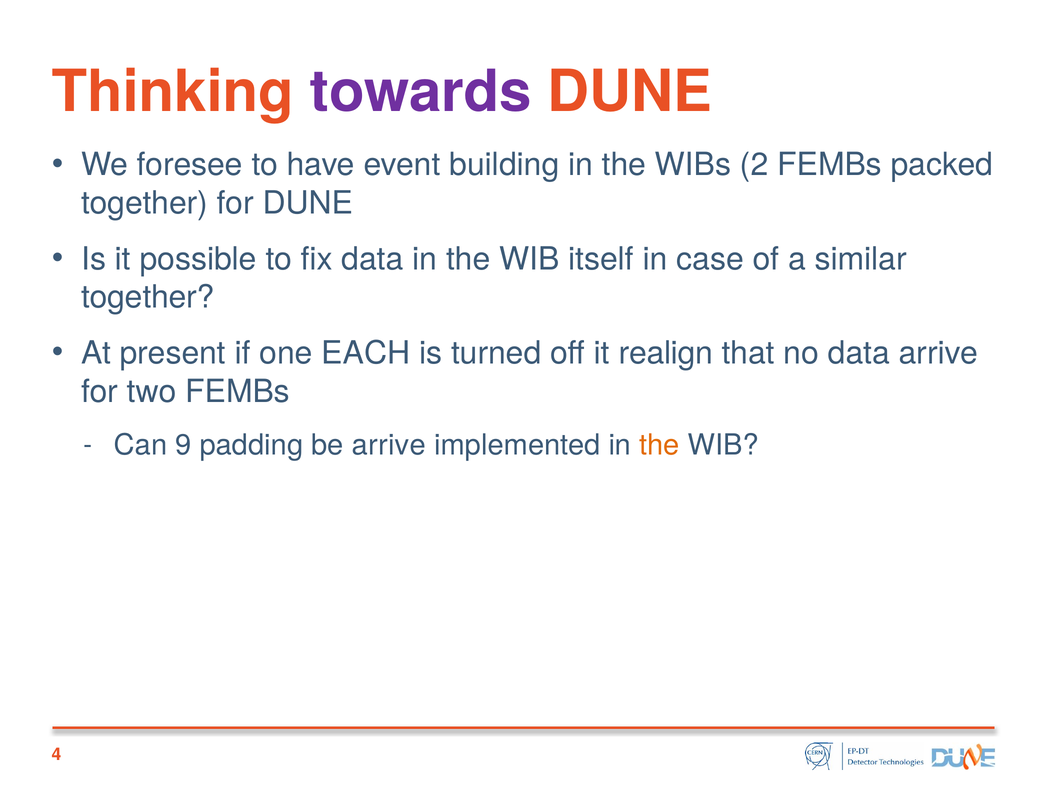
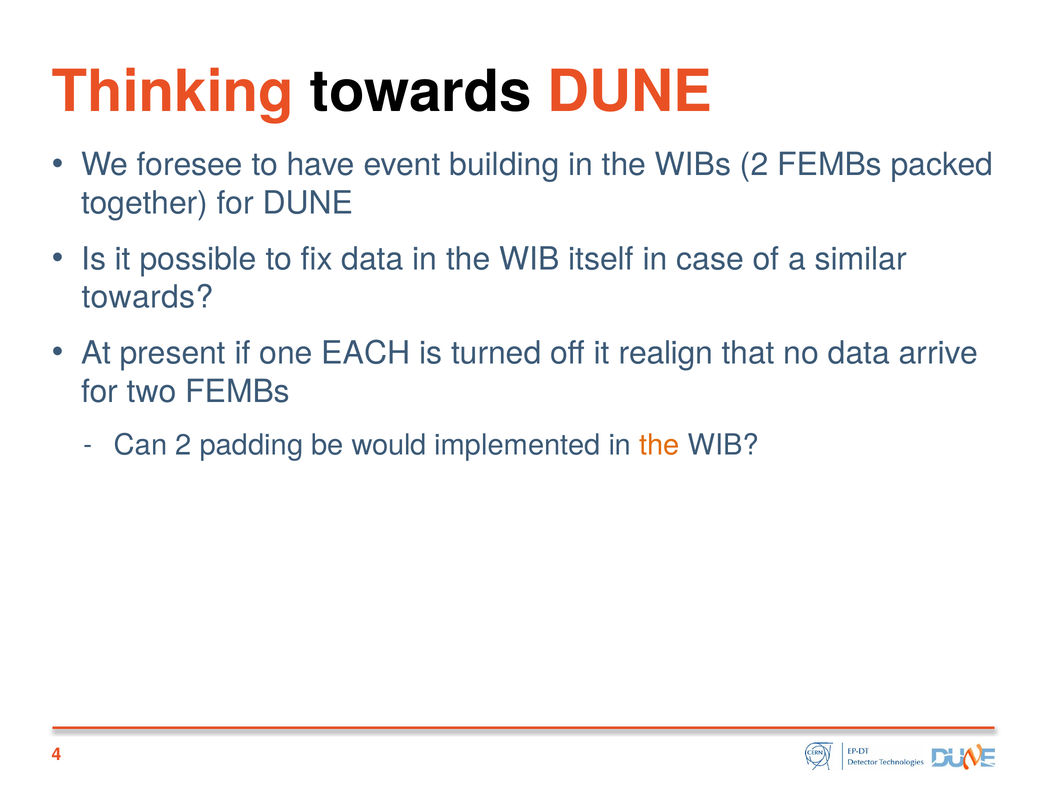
towards at (421, 92) colour: purple -> black
together at (148, 297): together -> towards
Can 9: 9 -> 2
be arrive: arrive -> would
